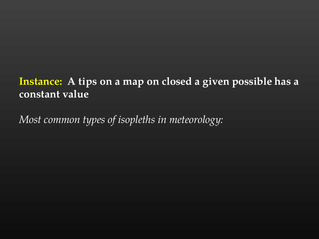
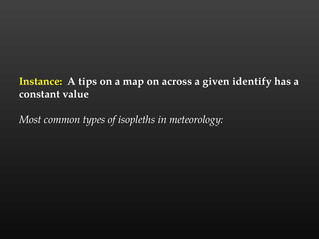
closed: closed -> across
possible: possible -> identify
